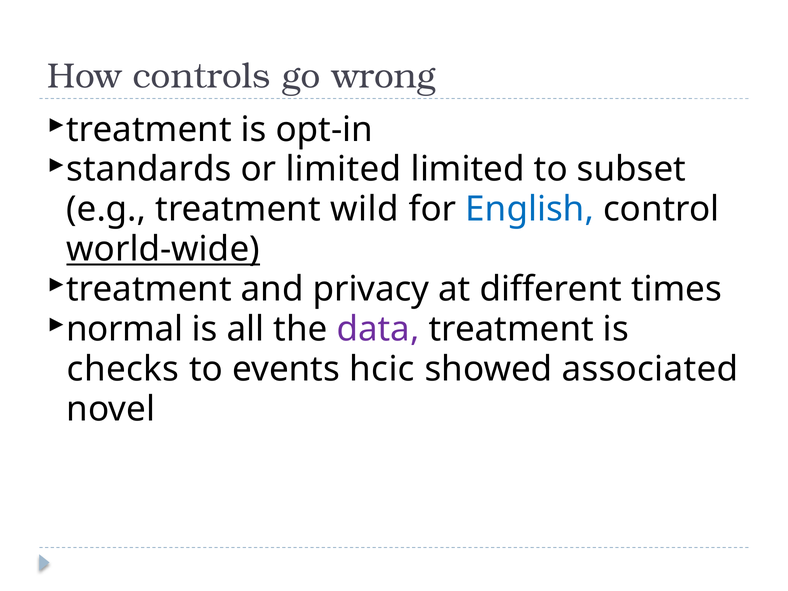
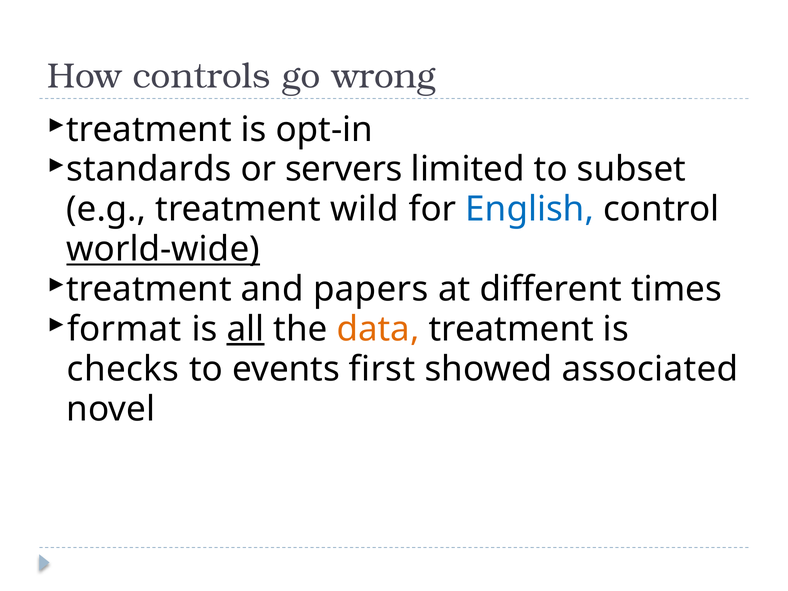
or limited: limited -> servers
privacy: privacy -> papers
normal: normal -> format
all underline: none -> present
data colour: purple -> orange
hcic: hcic -> first
